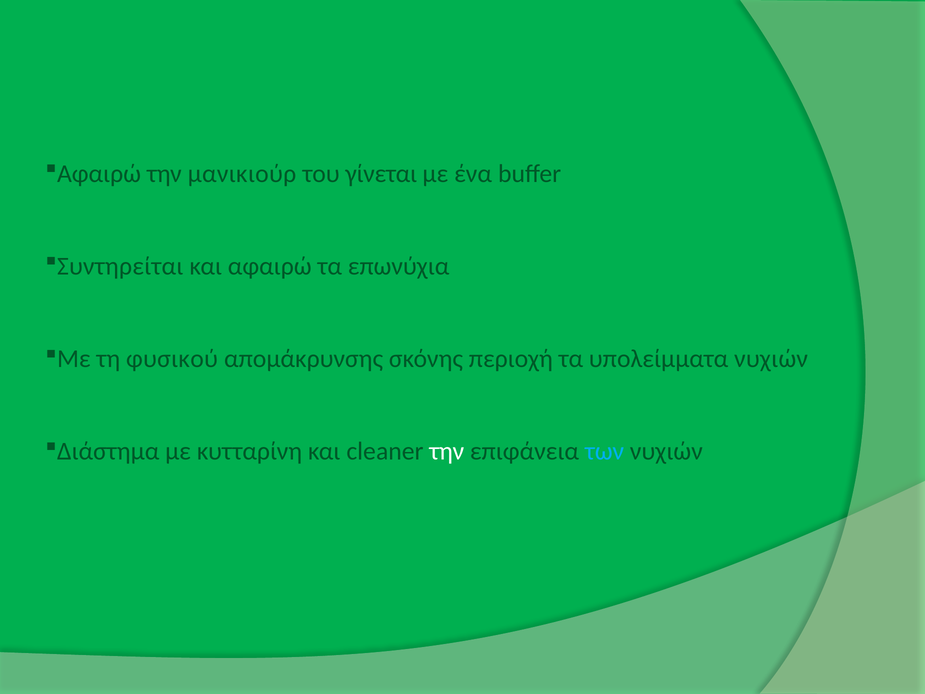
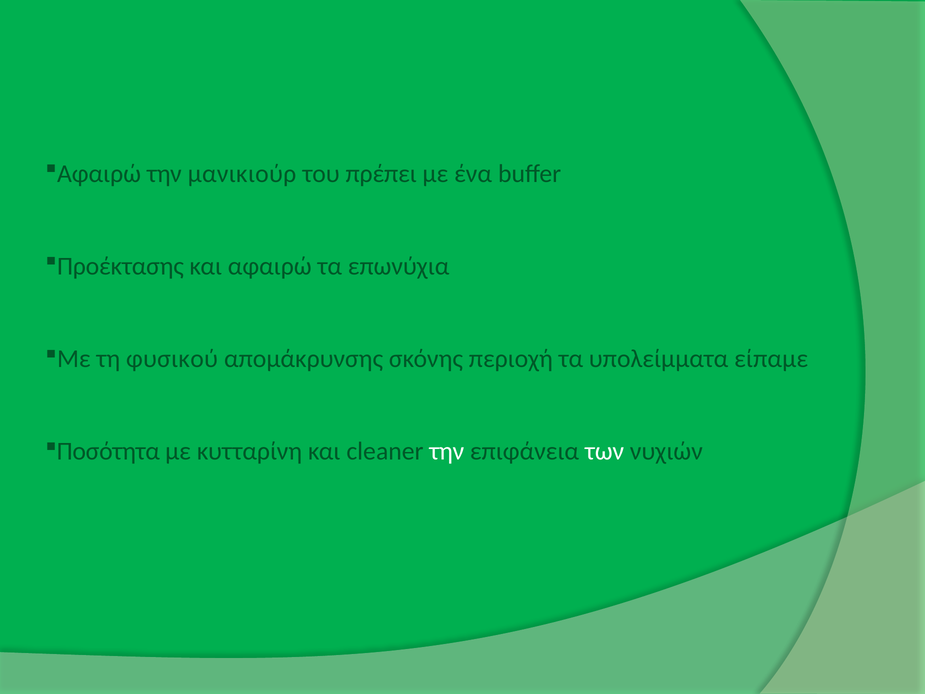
γίνεται: γίνεται -> πρέπει
Συντηρείται: Συντηρείται -> Προέκτασης
υπολείμματα νυχιών: νυχιών -> είπαμε
Διάστημα: Διάστημα -> Ποσότητα
των colour: light blue -> white
